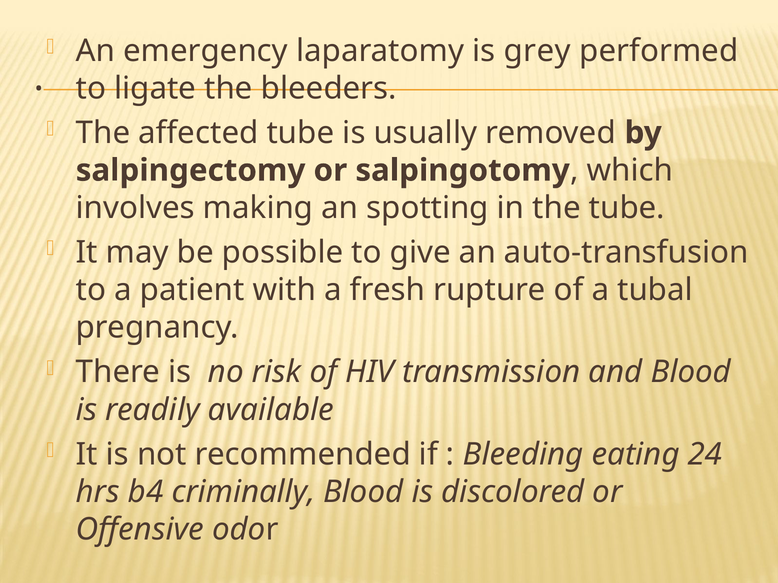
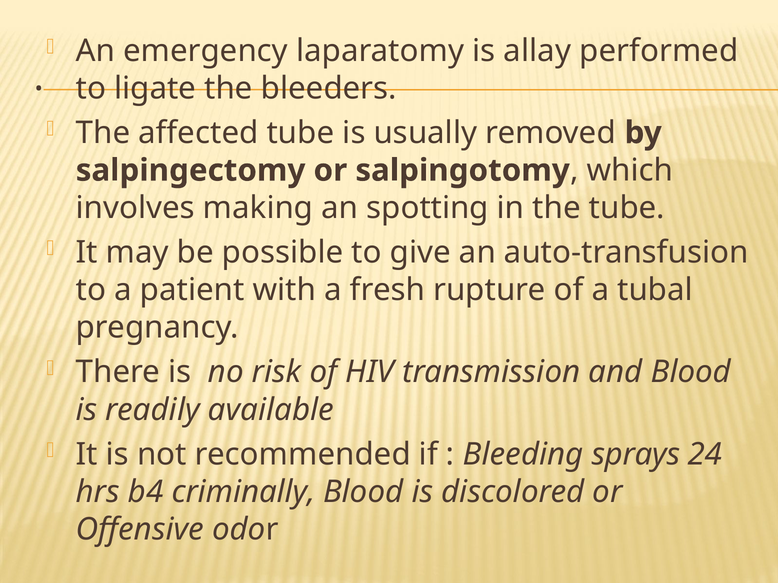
grey: grey -> allay
eating: eating -> sprays
